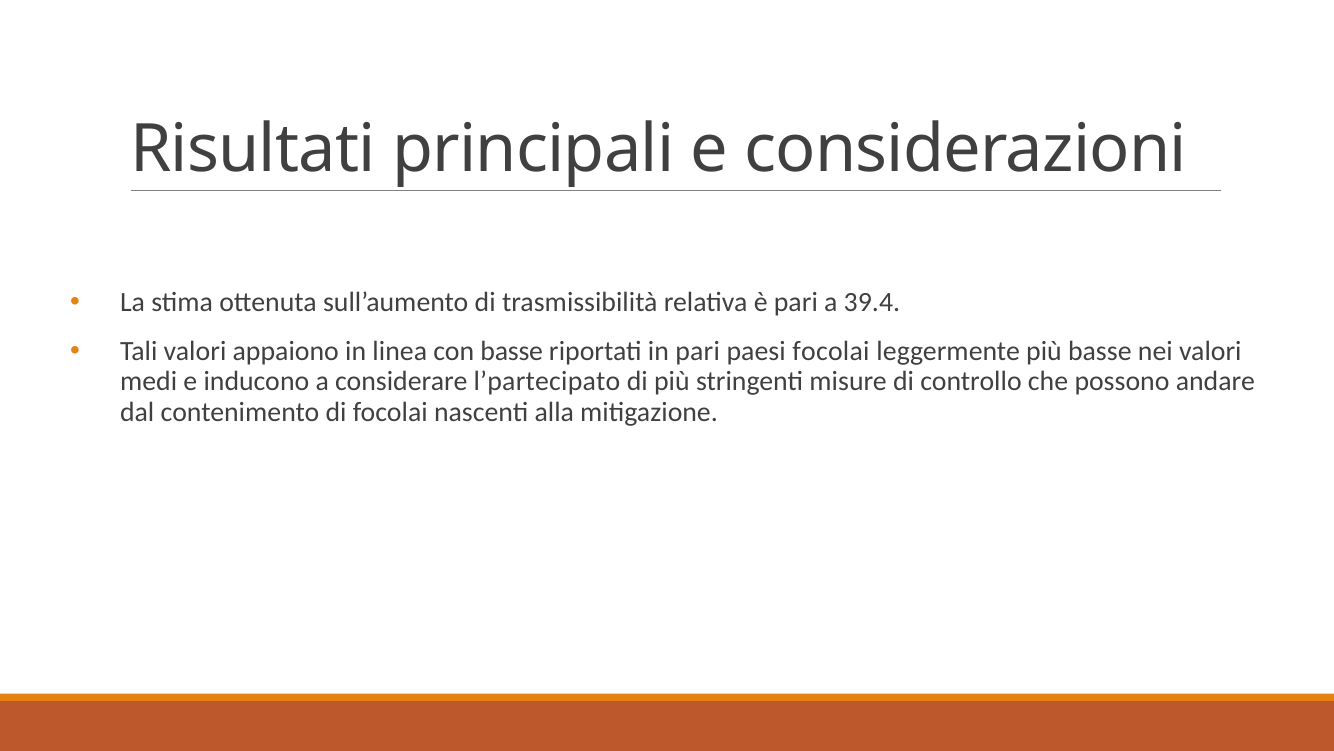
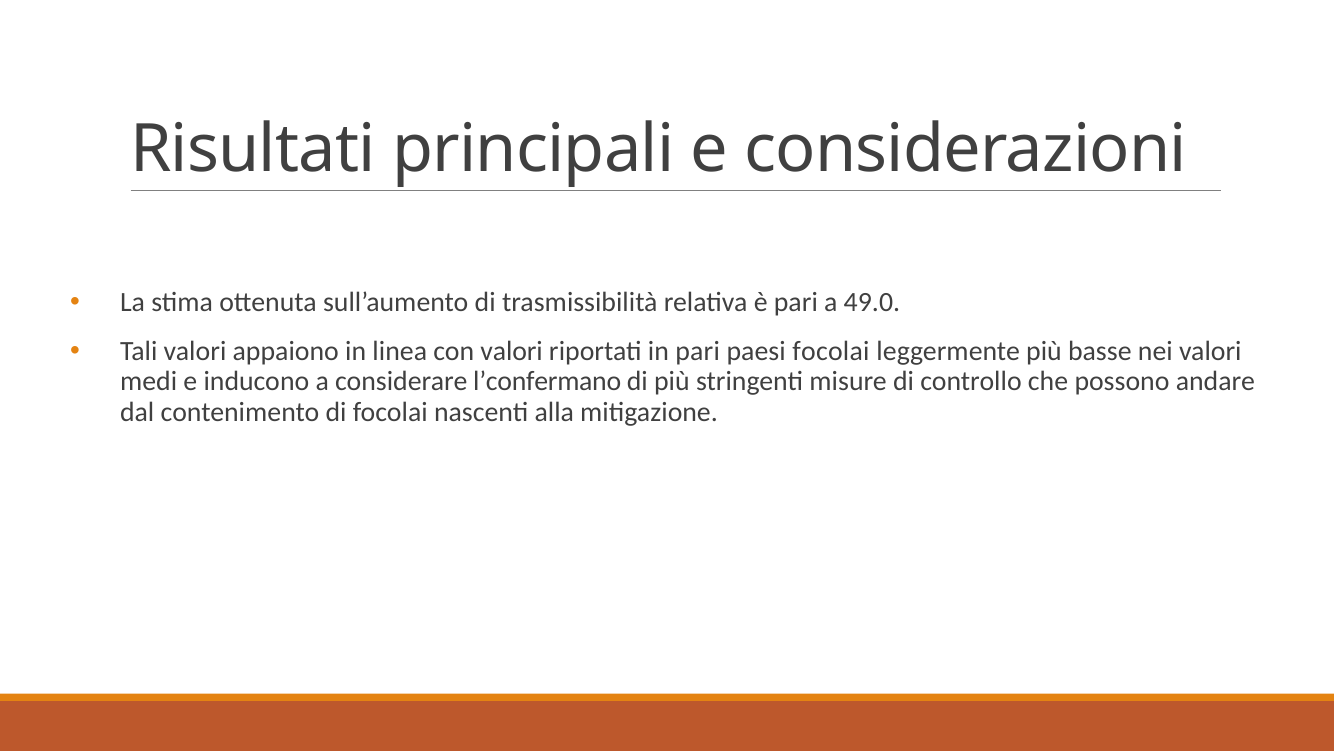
39.4: 39.4 -> 49.0
con basse: basse -> valori
l’partecipato: l’partecipato -> l’confermano
